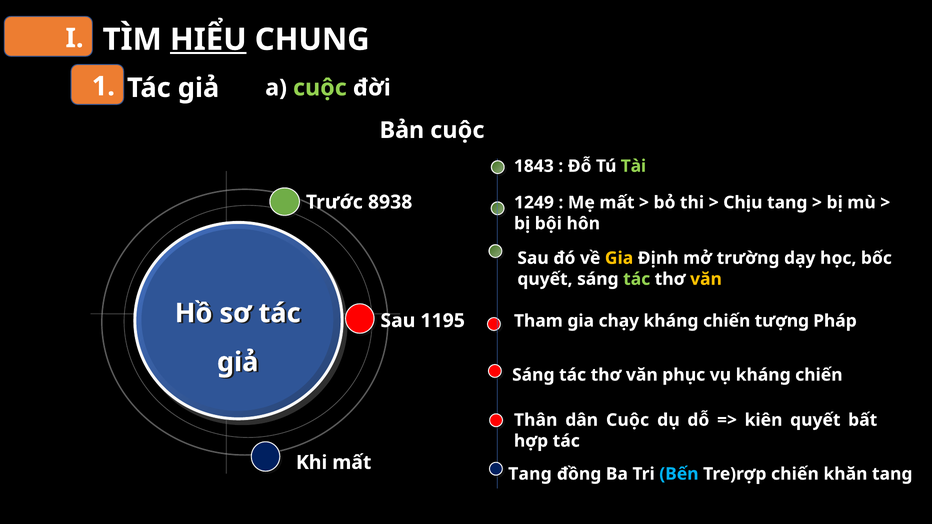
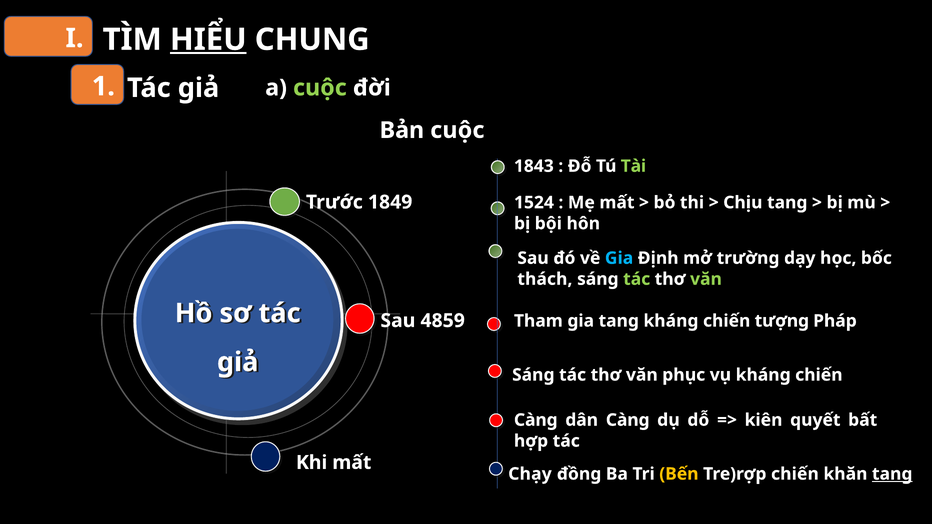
8938: 8938 -> 1849
1249: 1249 -> 1524
Gia at (619, 258) colour: yellow -> light blue
quyết at (545, 279): quyết -> thách
văn at (706, 279) colour: yellow -> light green
1195: 1195 -> 4859
gia chạy: chạy -> tang
Thân at (536, 420): Thân -> Càng
dân Cuộc: Cuộc -> Càng
Tang at (530, 474): Tang -> Chạy
Bến colour: light blue -> yellow
tang at (892, 474) underline: none -> present
